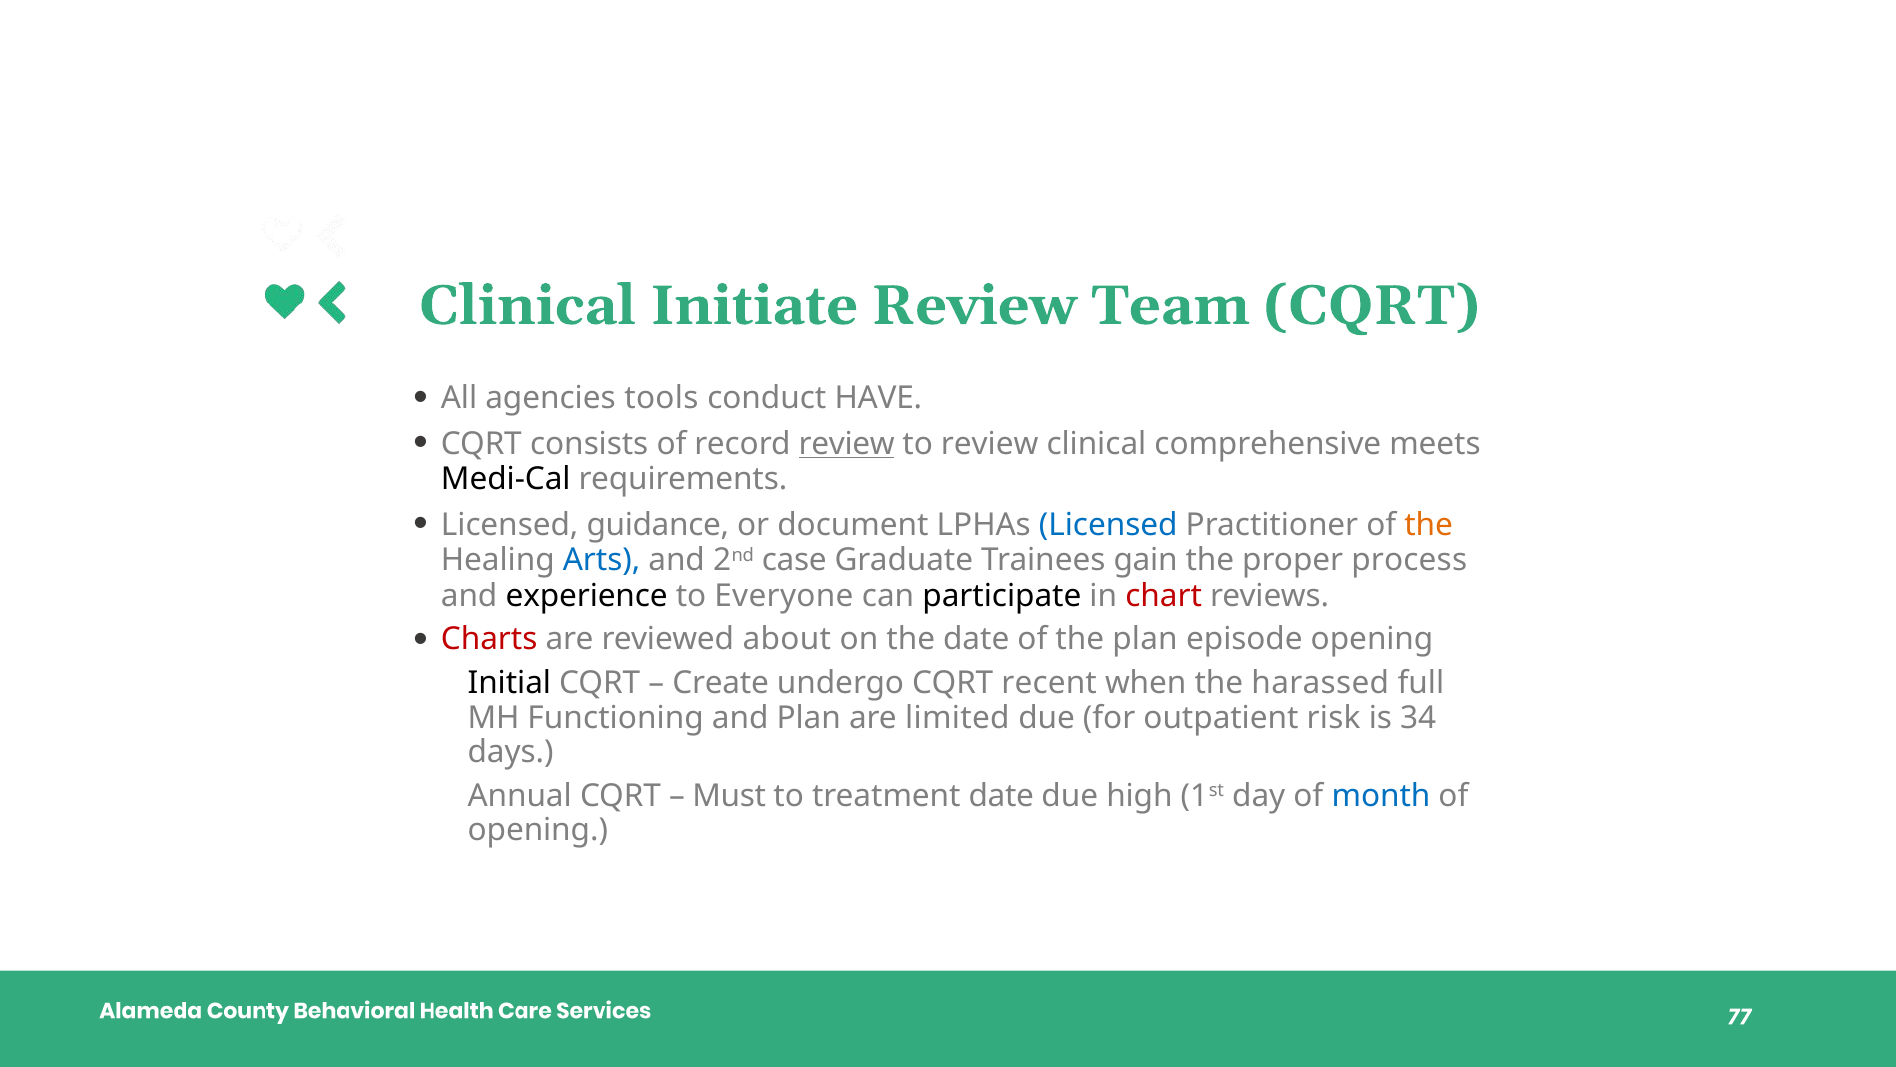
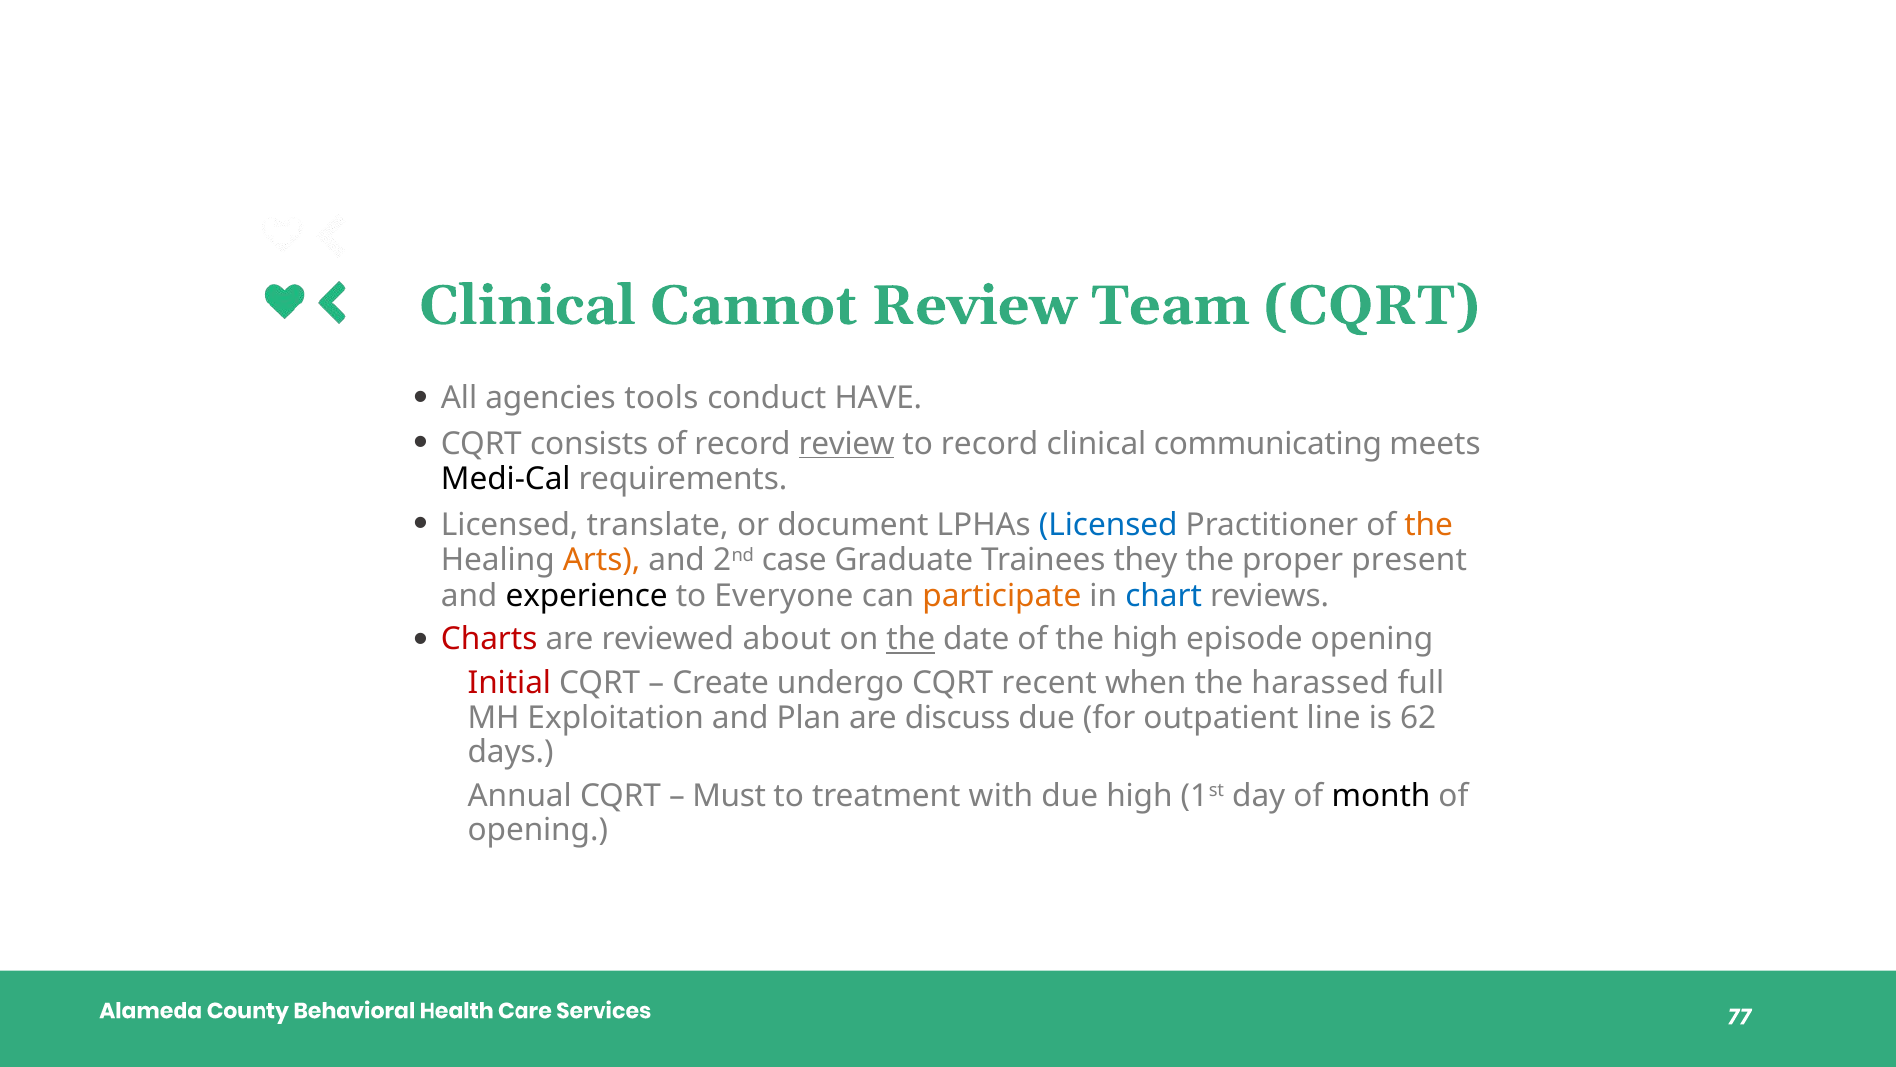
Initiate: Initiate -> Cannot
to review: review -> record
comprehensive: comprehensive -> communicating
guidance: guidance -> translate
Arts colour: blue -> orange
gain: gain -> they
process: process -> present
participate colour: black -> orange
chart colour: red -> blue
the at (911, 639) underline: none -> present
the plan: plan -> high
Initial colour: black -> red
Functioning: Functioning -> Exploitation
limited: limited -> discuss
risk: risk -> line
34: 34 -> 62
treatment date: date -> with
month colour: blue -> black
